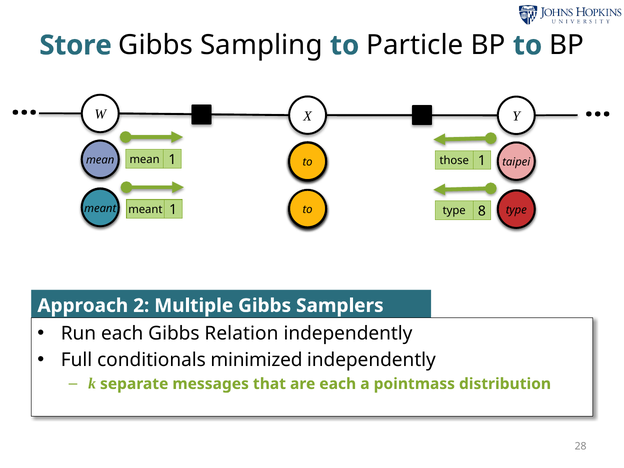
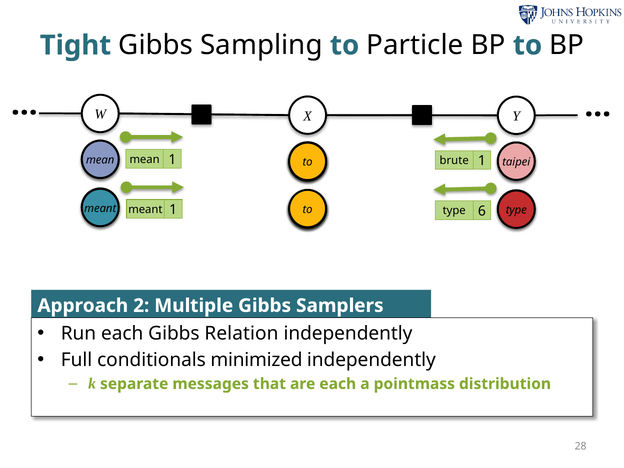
Store at (76, 45): Store -> Tight
those: those -> brute
8: 8 -> 6
